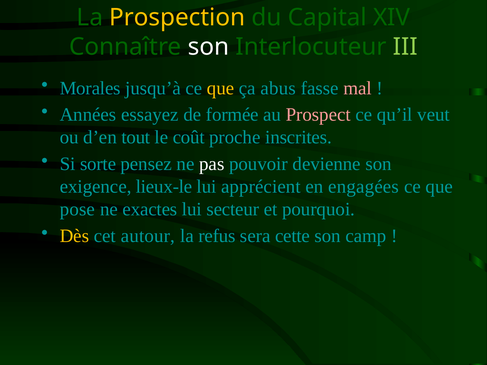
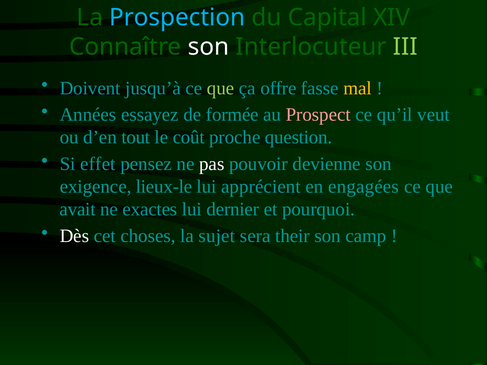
Prospection colour: yellow -> light blue
Morales: Morales -> Doivent
que at (221, 88) colour: yellow -> light green
abus: abus -> offre
mal colour: pink -> yellow
inscrites: inscrites -> question
sorte: sorte -> effet
pose: pose -> avait
secteur: secteur -> dernier
Dès colour: yellow -> white
autour: autour -> choses
refus: refus -> sujet
cette: cette -> their
